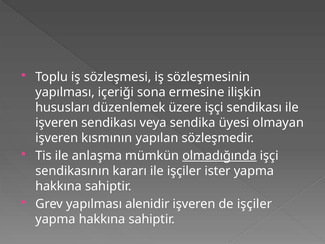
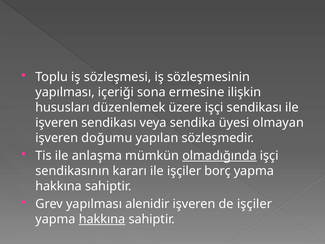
kısmının: kısmının -> doğumu
ister: ister -> borç
hakkına at (102, 219) underline: none -> present
